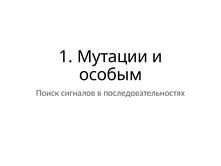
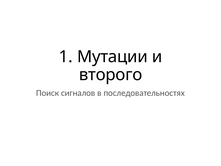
особым: особым -> второго
